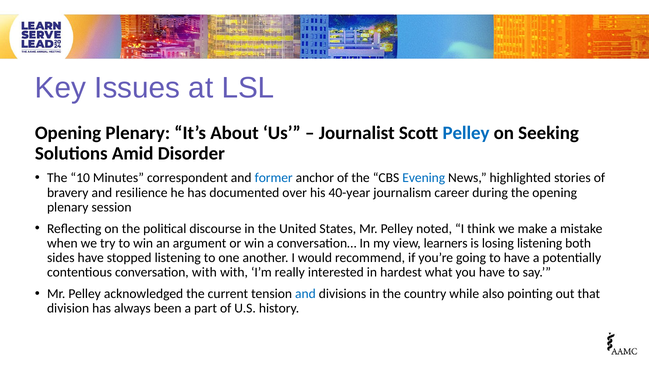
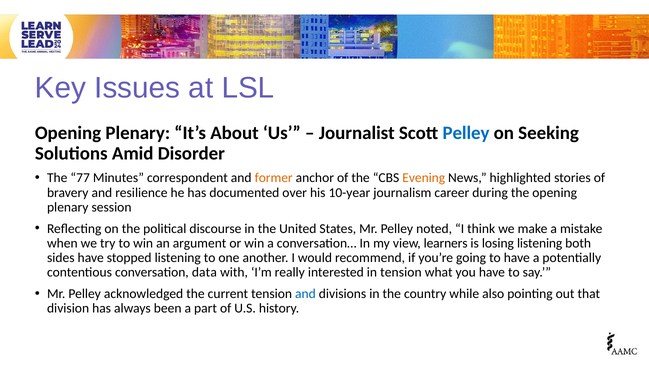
10: 10 -> 77
former colour: blue -> orange
Evening colour: blue -> orange
40-year: 40-year -> 10-year
conversation with: with -> data
in hardest: hardest -> tension
